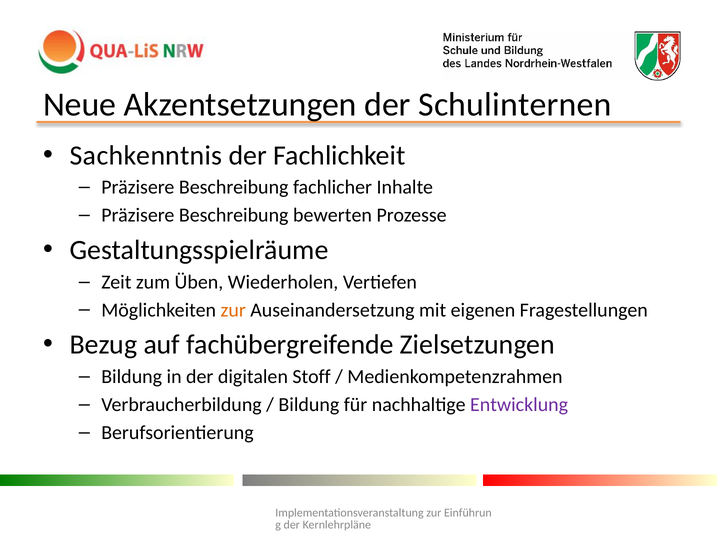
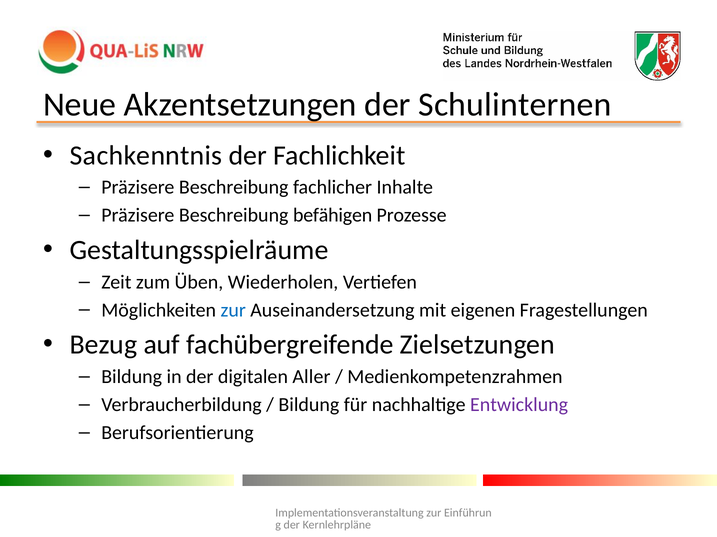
bewerten: bewerten -> befähigen
zur at (233, 310) colour: orange -> blue
Stoff: Stoff -> Aller
